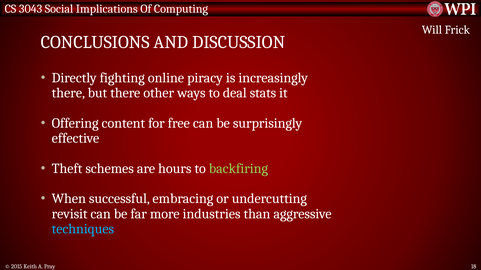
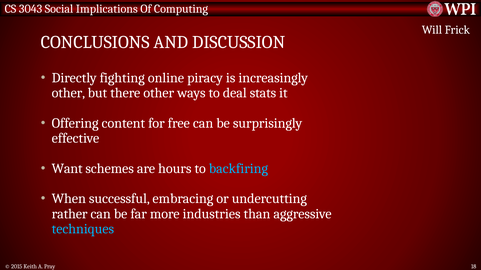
there at (68, 93): there -> other
Theft: Theft -> Want
backfiring colour: light green -> light blue
revisit: revisit -> rather
